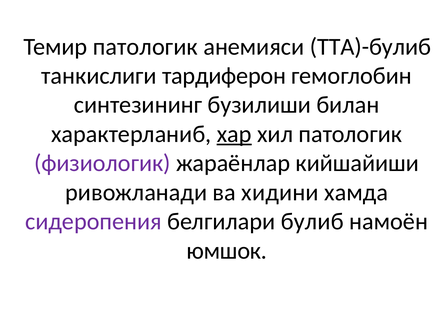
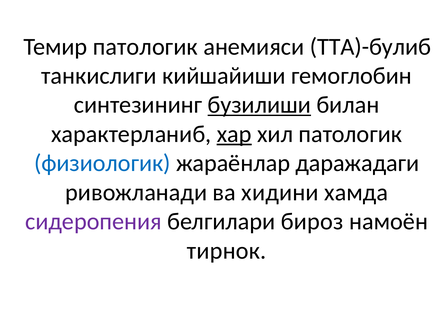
тардиферон: тардиферон -> кийшайиши
бузилиши underline: none -> present
физиологик colour: purple -> blue
кийшайиши: кийшайиши -> даражадаги
булиб: булиб -> бироз
юмшок: юмшок -> тирнок
